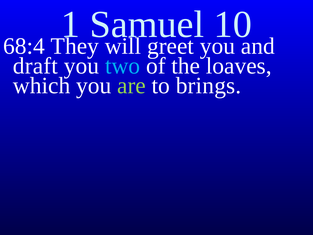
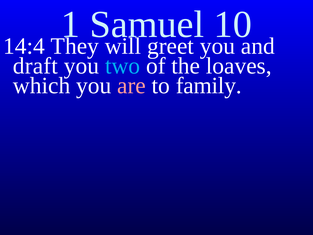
68:4: 68:4 -> 14:4
are colour: light green -> pink
brings: brings -> family
